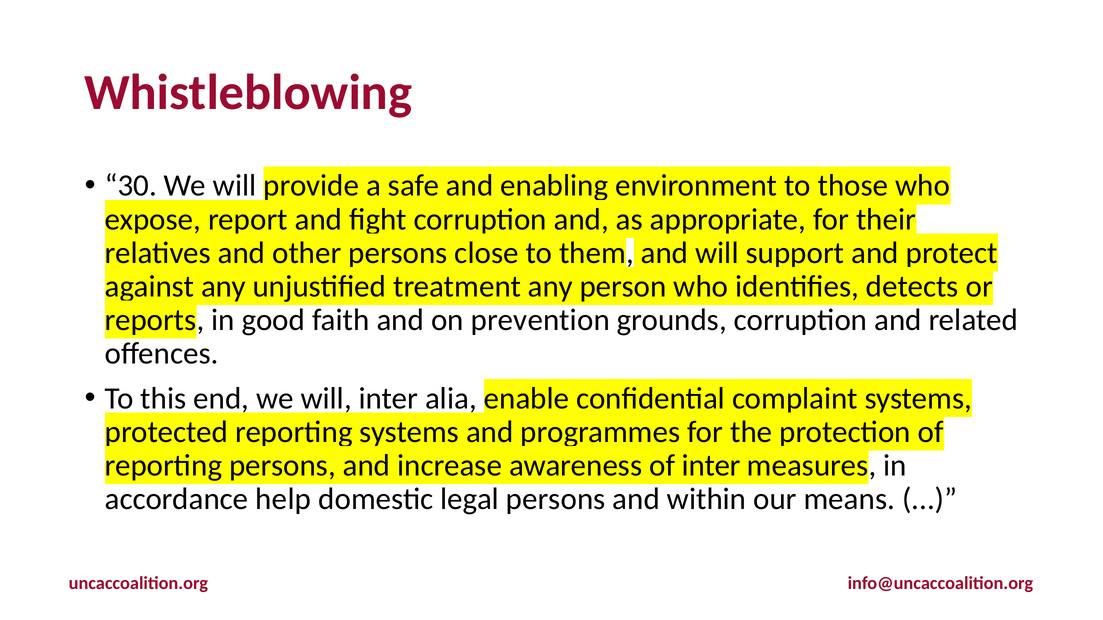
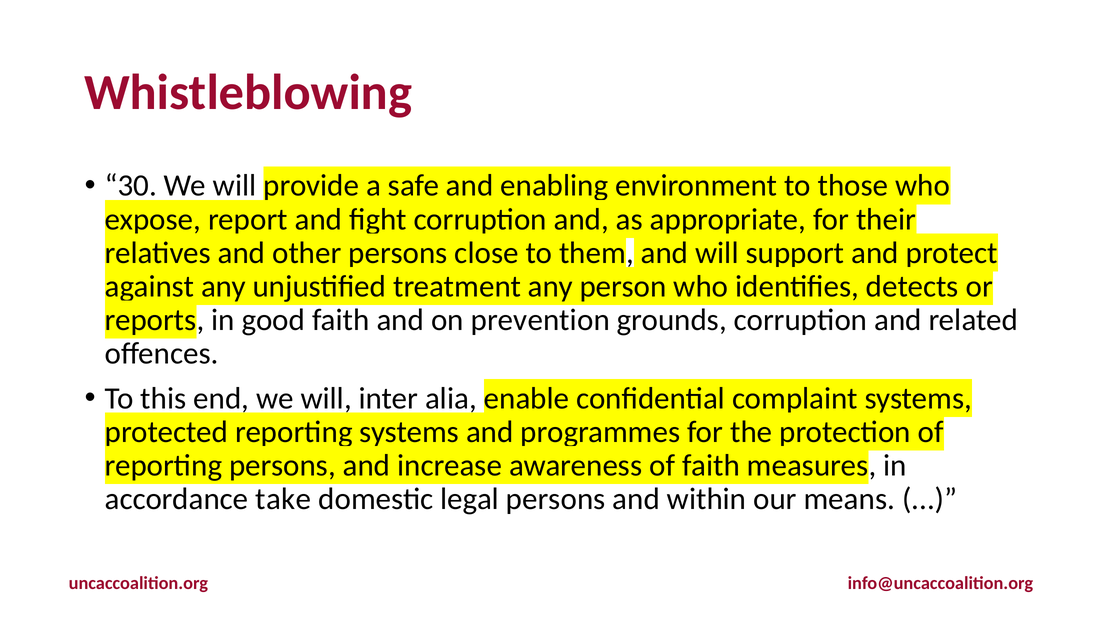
of inter: inter -> faith
help: help -> take
